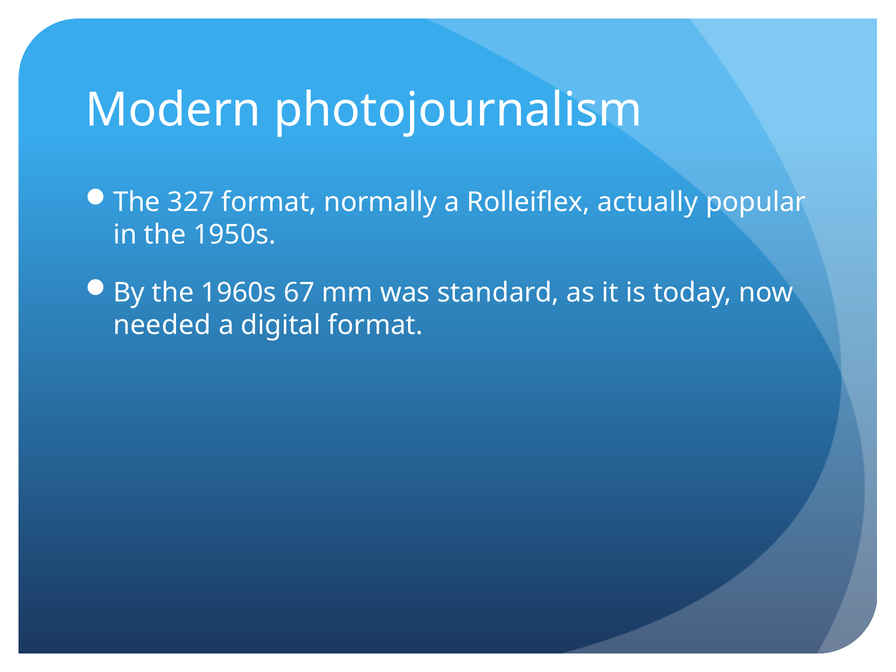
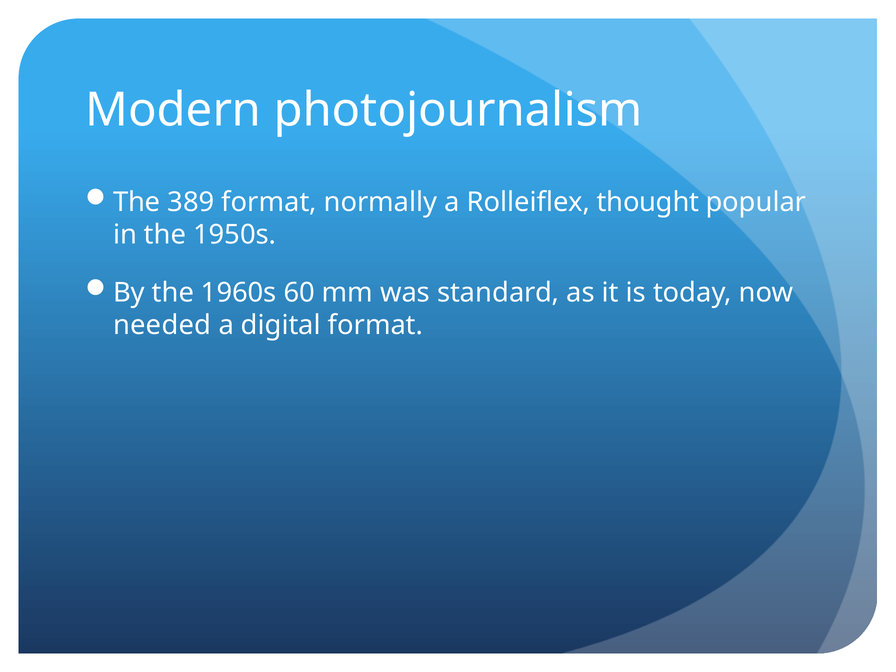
327: 327 -> 389
actually: actually -> thought
67: 67 -> 60
